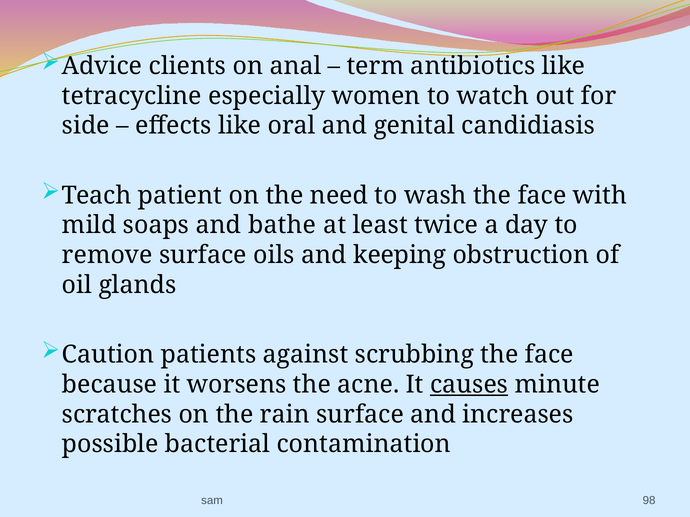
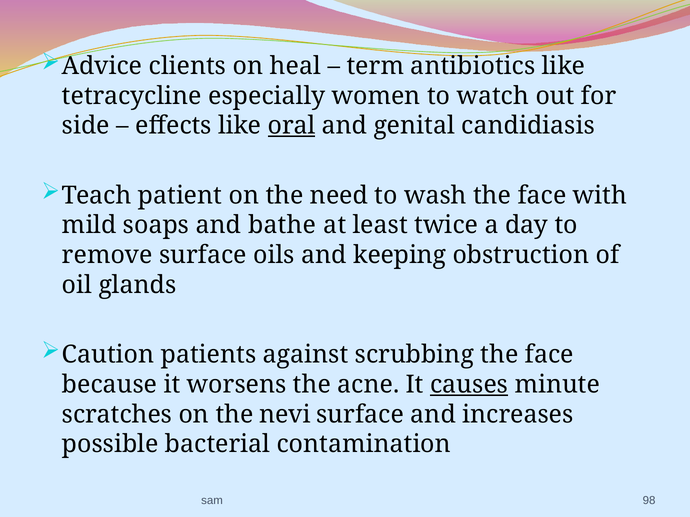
anal: anal -> heal
oral underline: none -> present
rain: rain -> nevi
